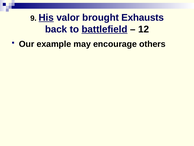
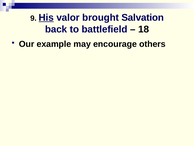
Exhausts: Exhausts -> Salvation
battlefield underline: present -> none
12: 12 -> 18
